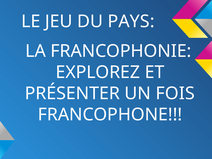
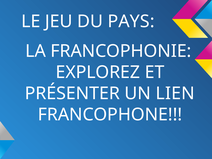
FOIS: FOIS -> LIEN
